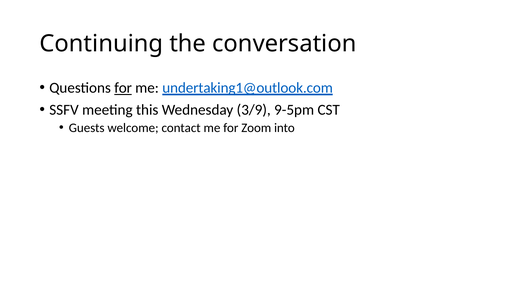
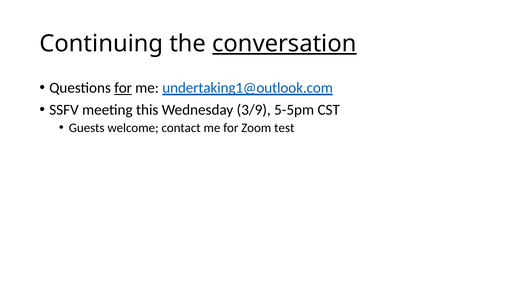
conversation underline: none -> present
9-5pm: 9-5pm -> 5-5pm
into: into -> test
